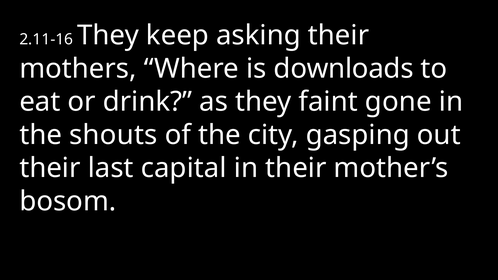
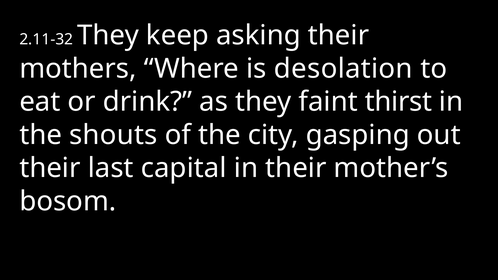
2.11-16: 2.11-16 -> 2.11-32
downloads: downloads -> desolation
gone: gone -> thirst
